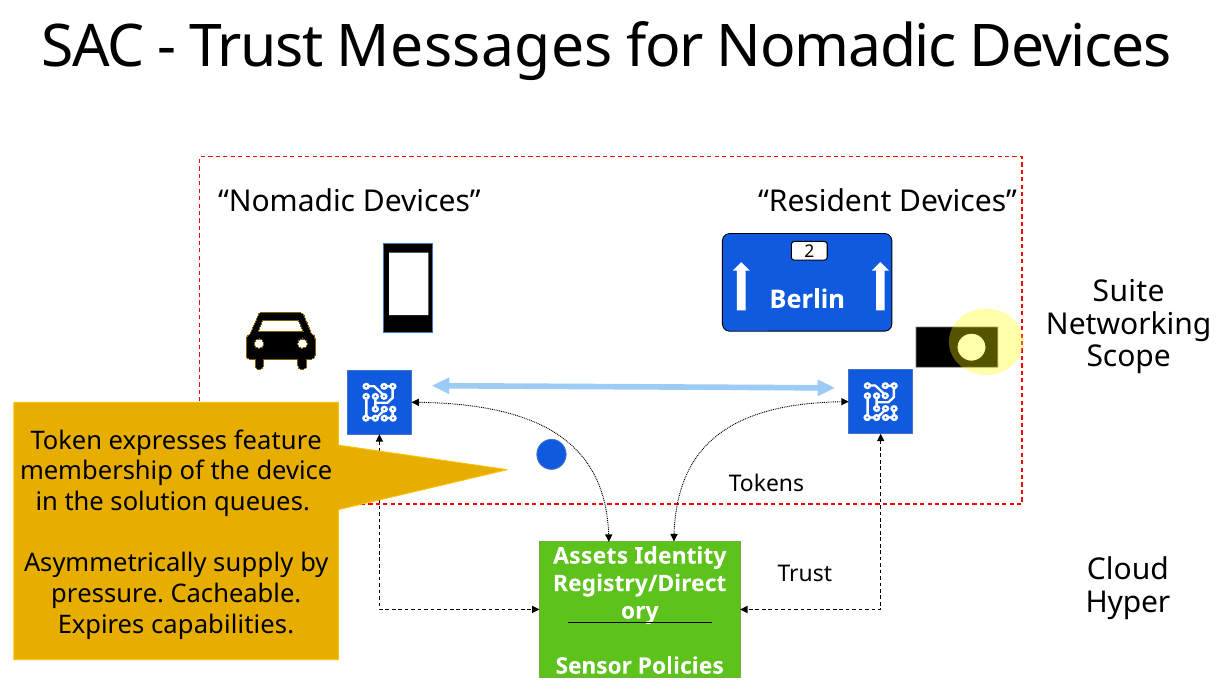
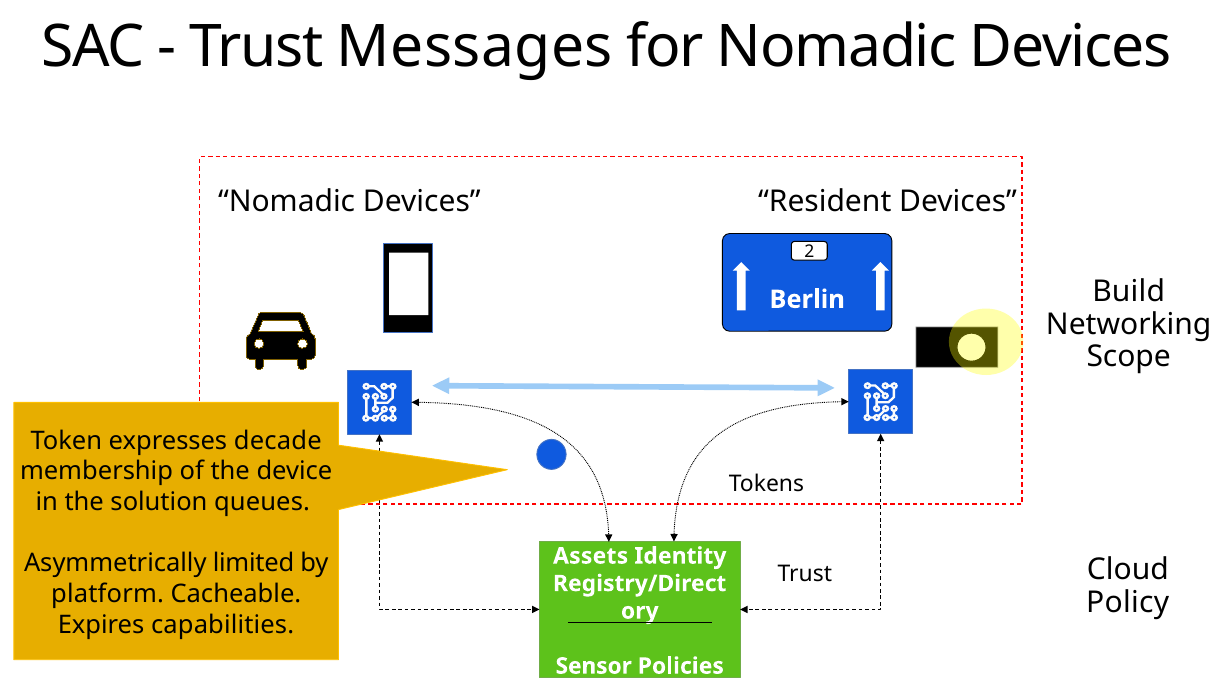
Suite: Suite -> Build
feature: feature -> decade
supply: supply -> limited
pressure: pressure -> platform
Hyper: Hyper -> Policy
